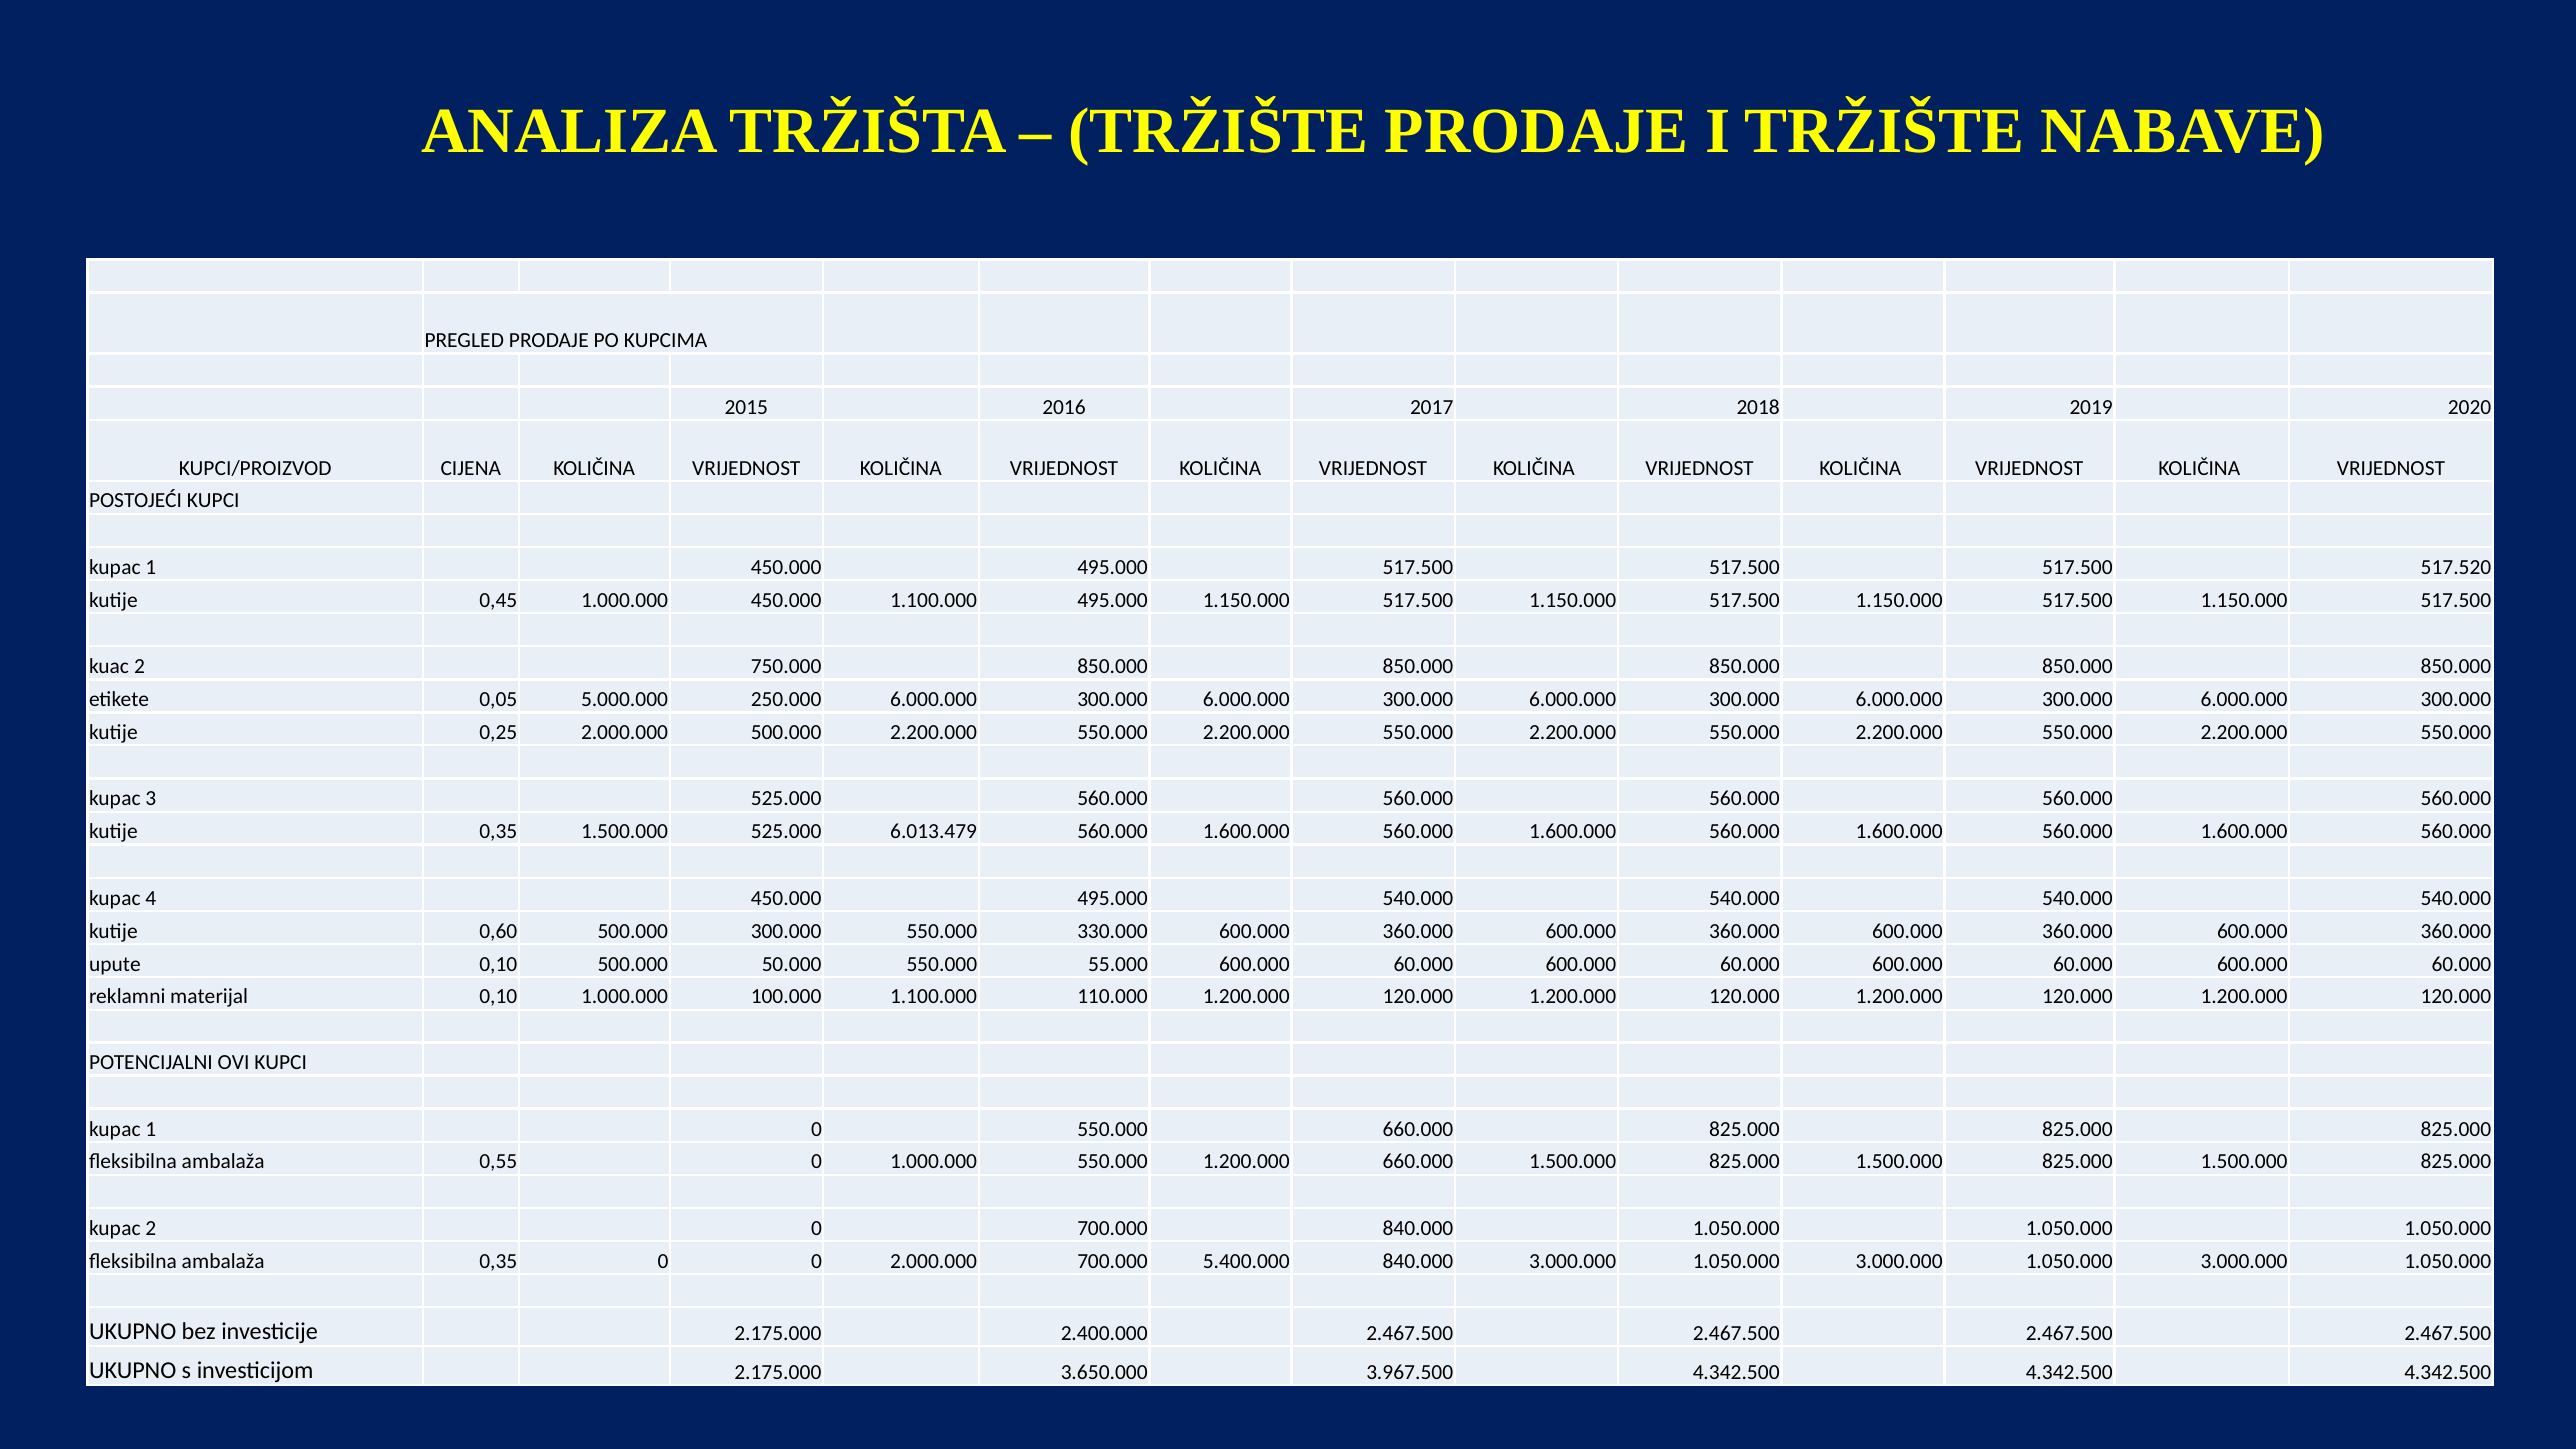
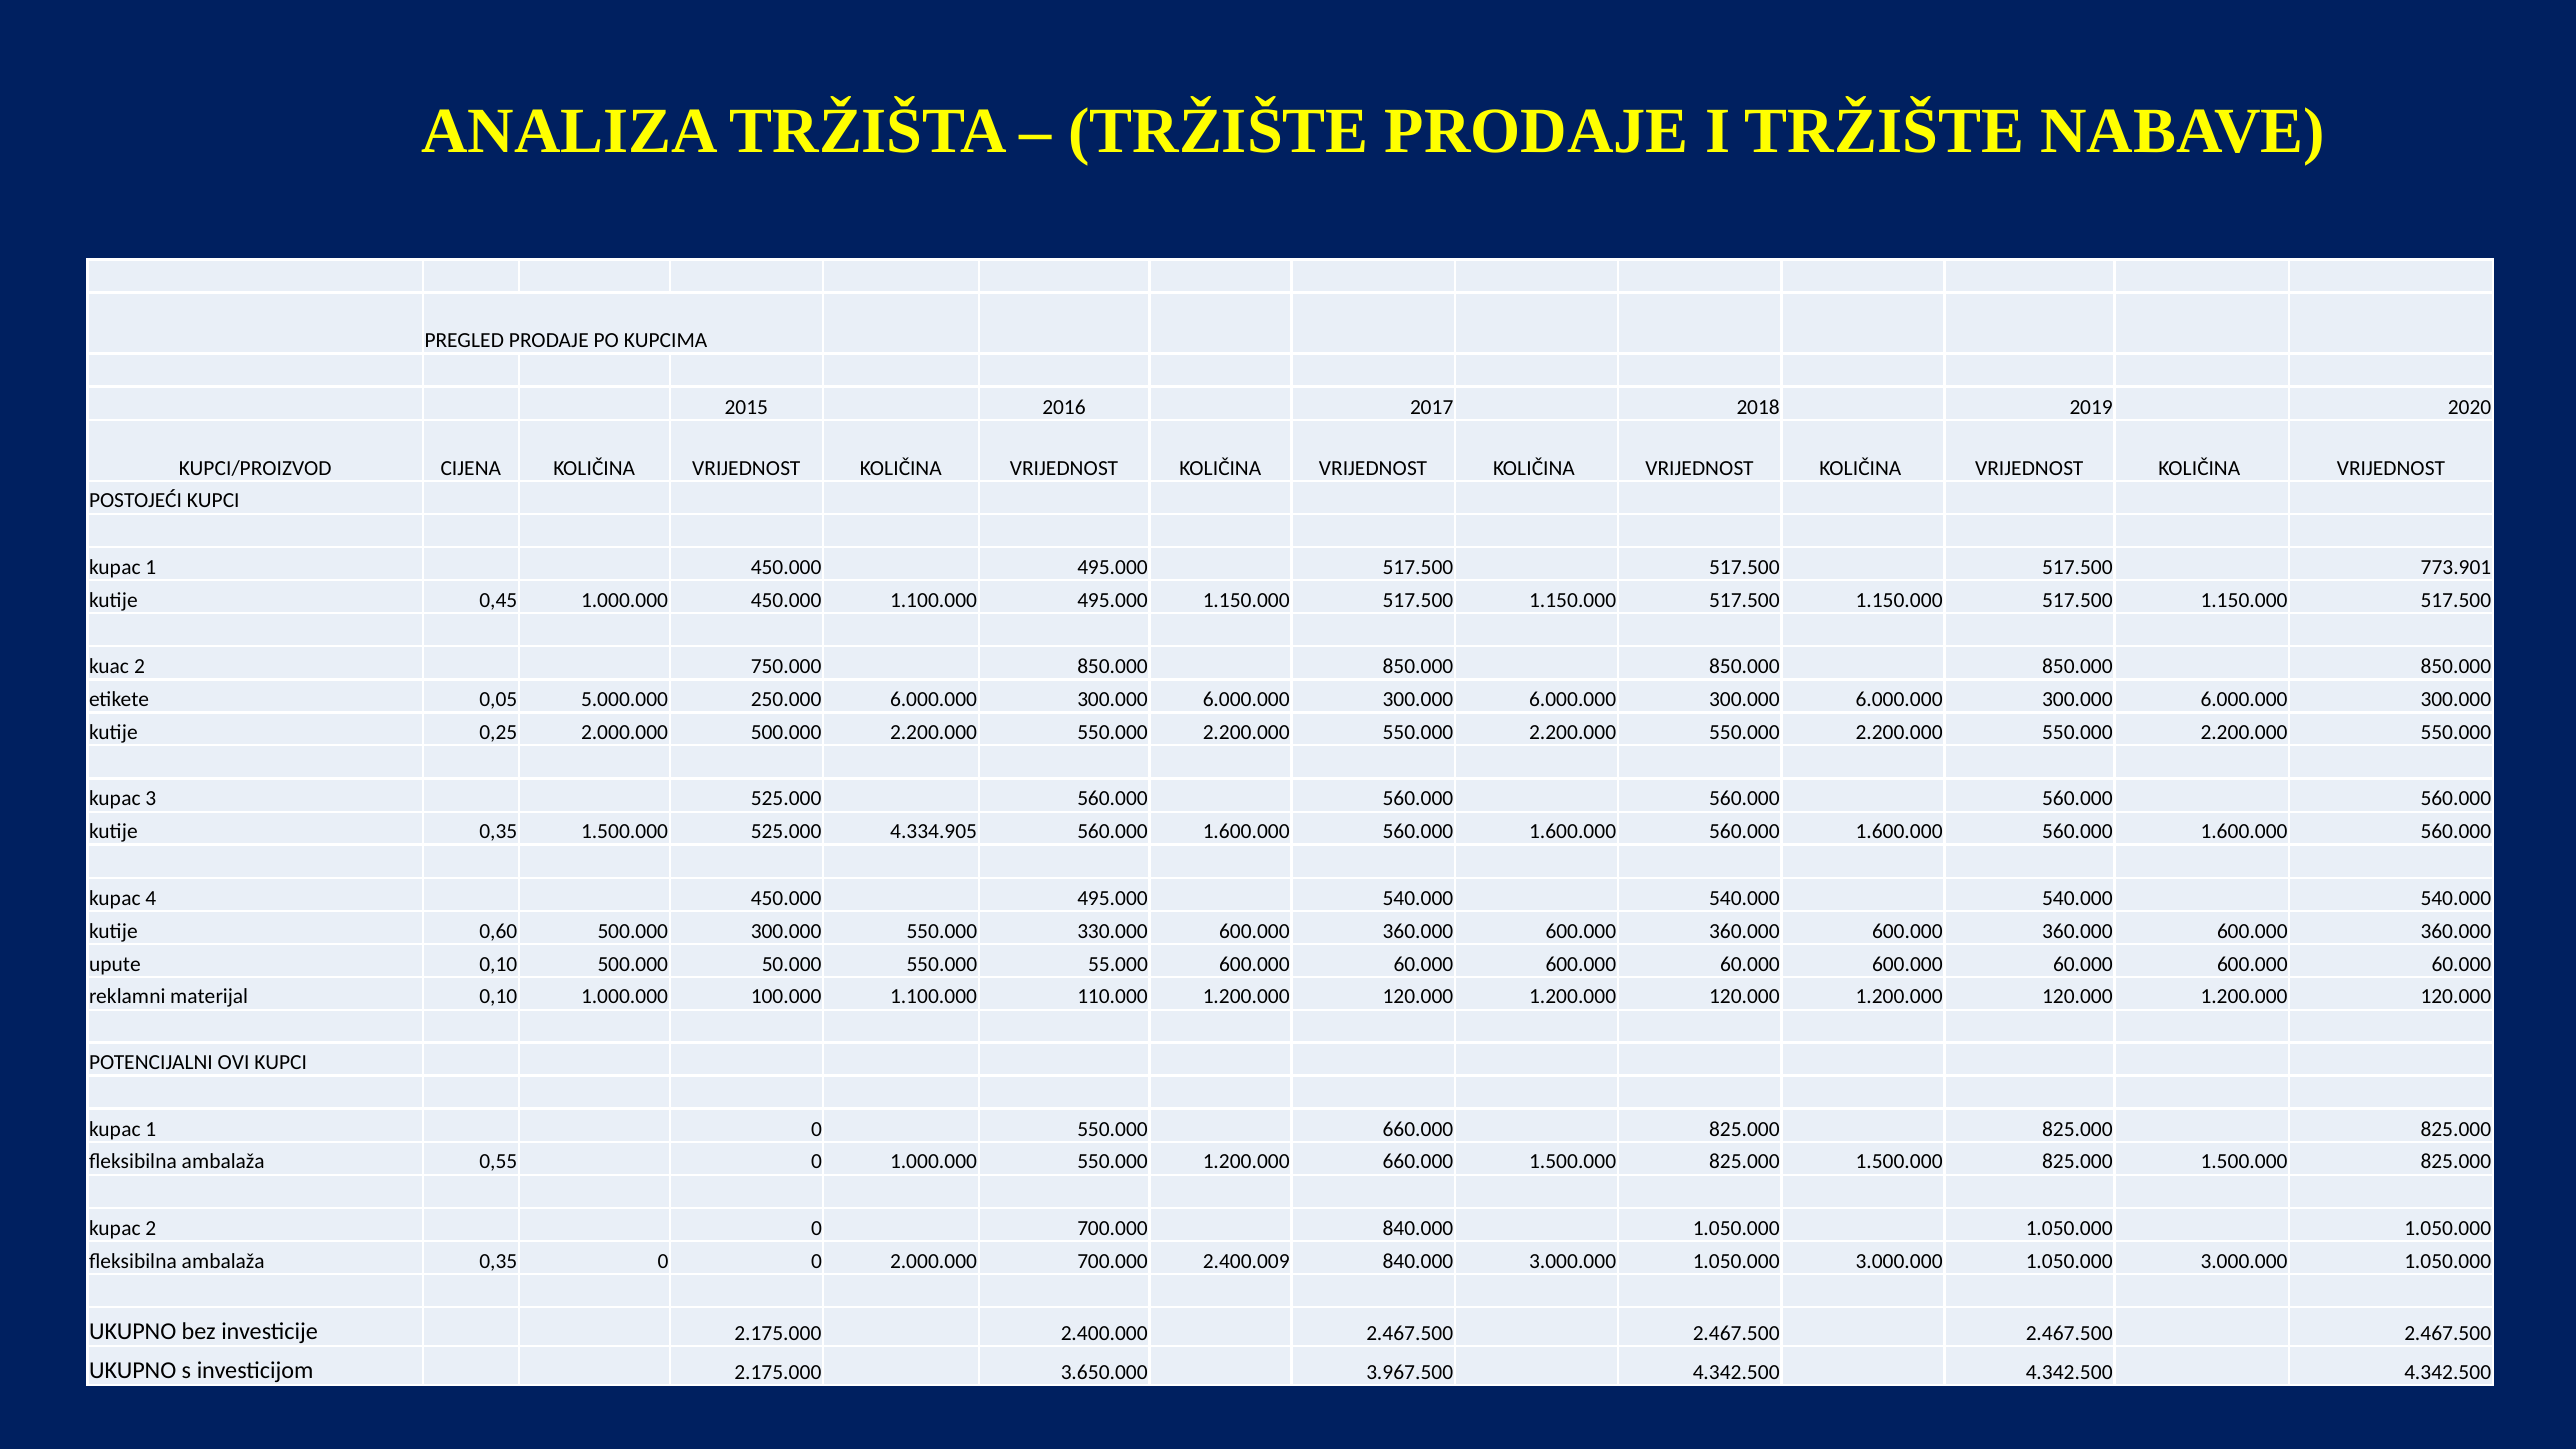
517.520: 517.520 -> 773.901
6.013.479: 6.013.479 -> 4.334.905
5.400.000: 5.400.000 -> 2.400.009
